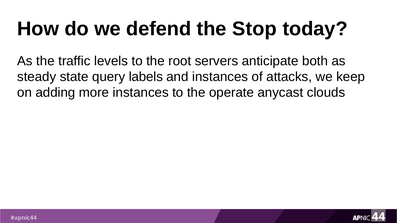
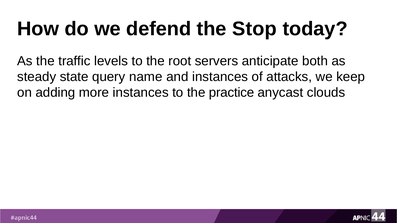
labels: labels -> name
operate: operate -> practice
